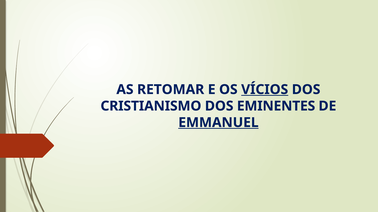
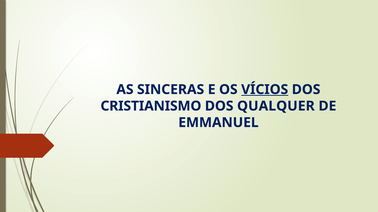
RETOMAR: RETOMAR -> SINCERAS
EMINENTES: EMINENTES -> QUALQUER
EMMANUEL underline: present -> none
